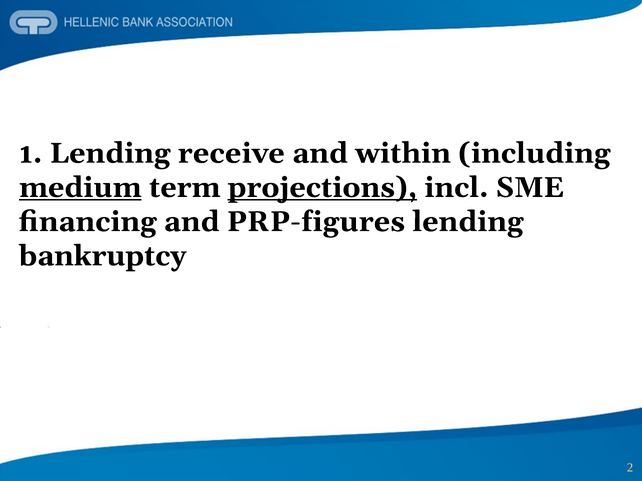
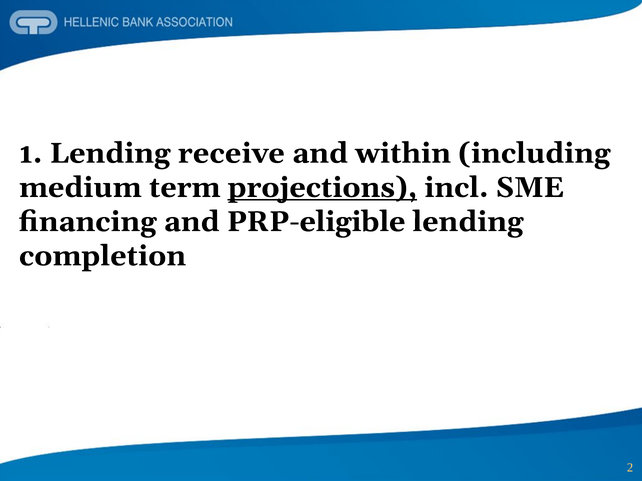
medium underline: present -> none
PRP-figures: PRP-figures -> PRP-eligible
bankruptcy: bankruptcy -> completion
